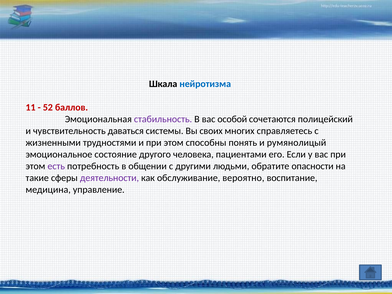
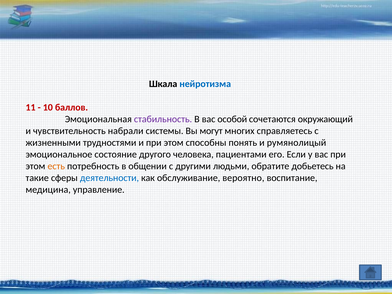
52: 52 -> 10
полицейский: полицейский -> окружающий
даваться: даваться -> набрали
своих: своих -> могут
есть colour: purple -> orange
опасности: опасности -> добьетесь
деятельности colour: purple -> blue
